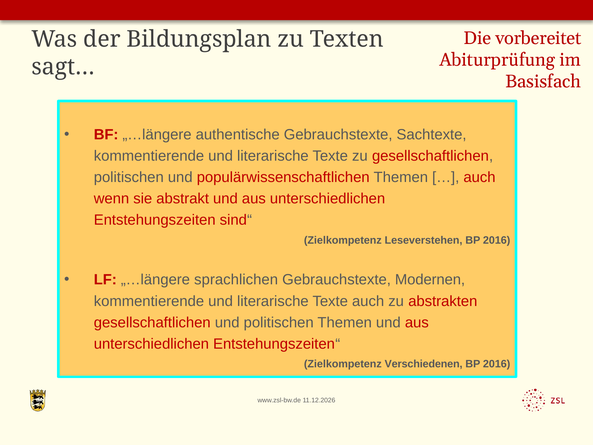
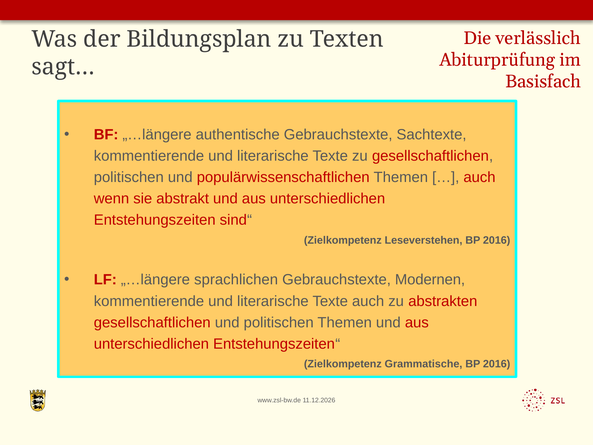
vorbereitet: vorbereitet -> verlässlich
Verschiedenen: Verschiedenen -> Grammatische
